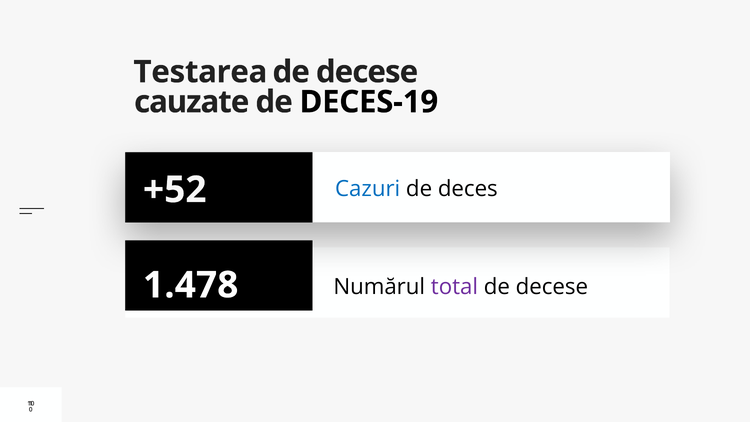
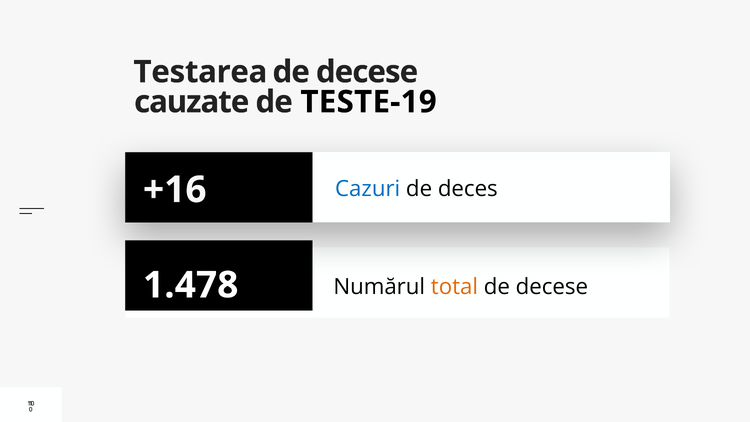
DECES-19: DECES-19 -> TESTE-19
+52: +52 -> +16
total colour: purple -> orange
